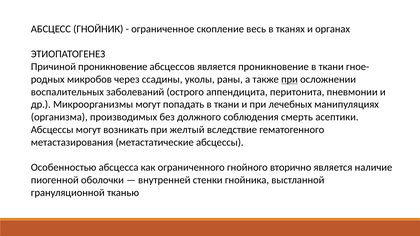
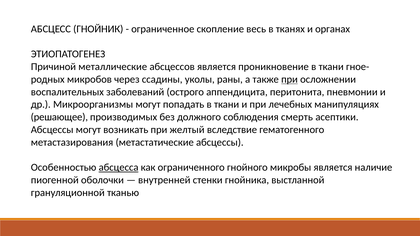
Причиной проникновение: проникновение -> металлические
организма: организма -> решающее
абсцесса underline: none -> present
вторично: вторично -> микробы
